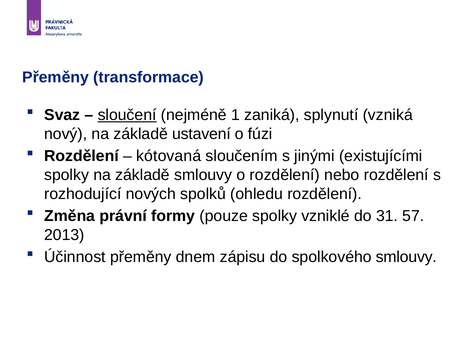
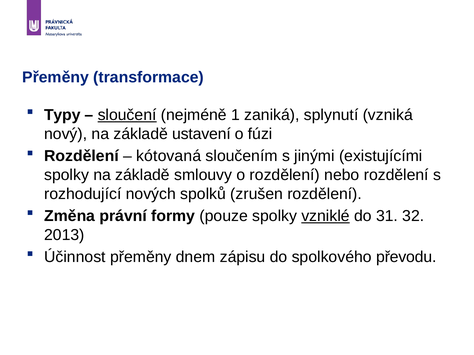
Svaz: Svaz -> Typy
ohledu: ohledu -> zrušen
vzniklé underline: none -> present
57: 57 -> 32
spolkového smlouvy: smlouvy -> převodu
